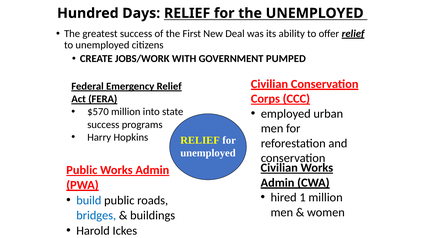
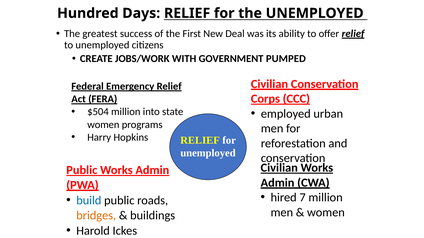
$570: $570 -> $504
success at (103, 125): success -> women
1: 1 -> 7
bridges colour: blue -> orange
